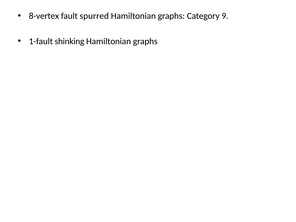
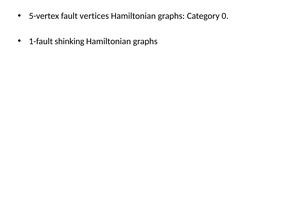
8-vertex: 8-vertex -> 5-vertex
spurred: spurred -> vertices
9: 9 -> 0
